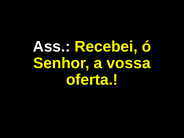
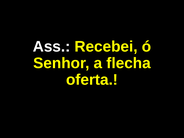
vossa: vossa -> flecha
